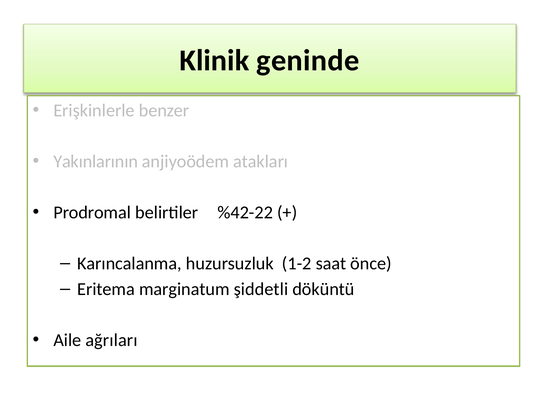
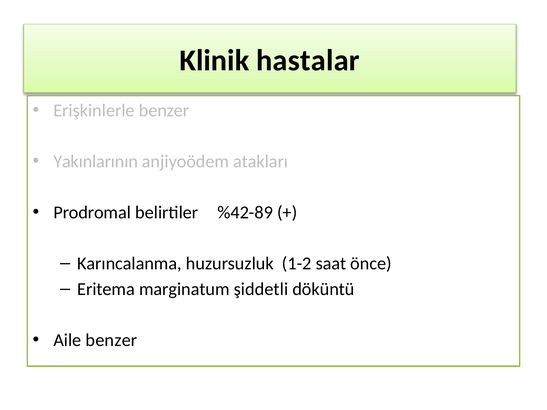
geninde: geninde -> hastalar
%42-22: %42-22 -> %42-89
Aile ağrıları: ağrıları -> benzer
